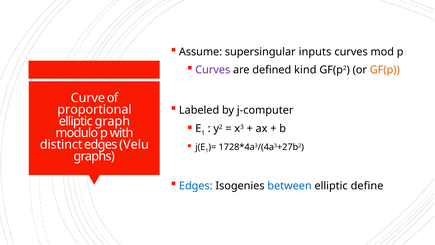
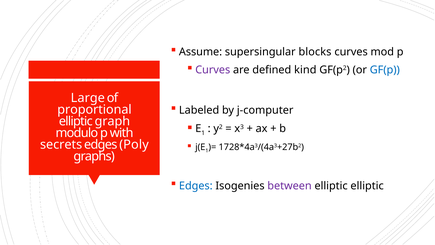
inputs: inputs -> blocks
GF(p colour: orange -> blue
Curve: Curve -> Large
distinct: distinct -> secrets
Velu: Velu -> Poly
between colour: blue -> purple
elliptic define: define -> elliptic
